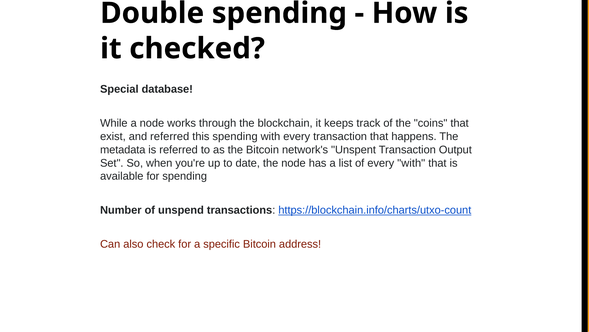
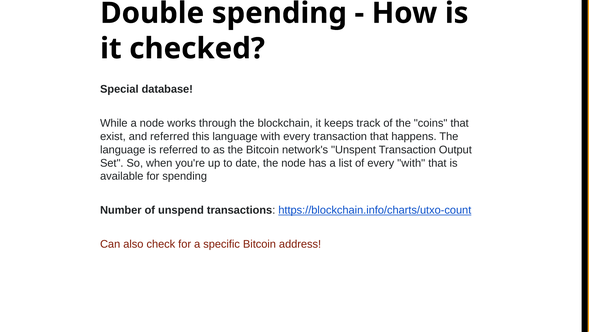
this spending: spending -> language
metadata at (123, 149): metadata -> language
